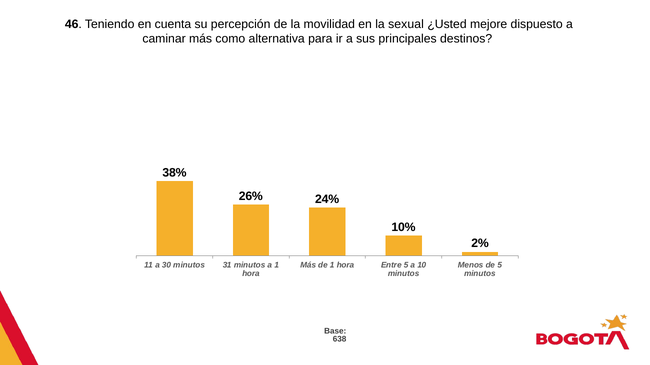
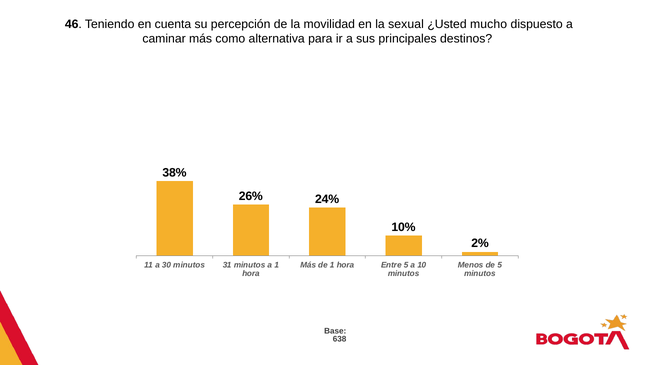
mejore: mejore -> mucho
